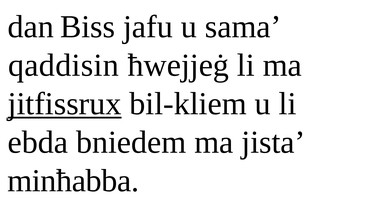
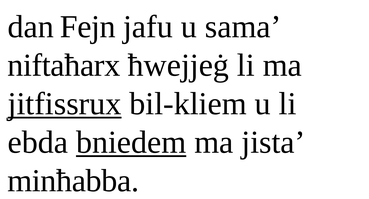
Biss: Biss -> Fejn
qaddisin: qaddisin -> niftaħarx
bniedem underline: none -> present
